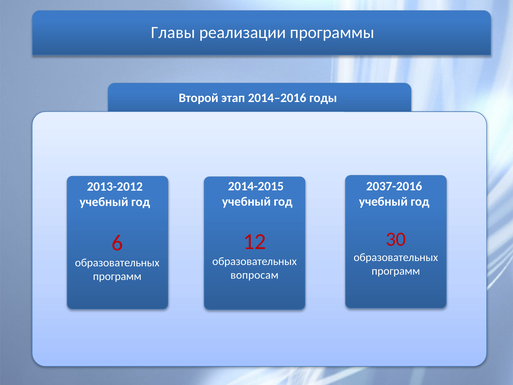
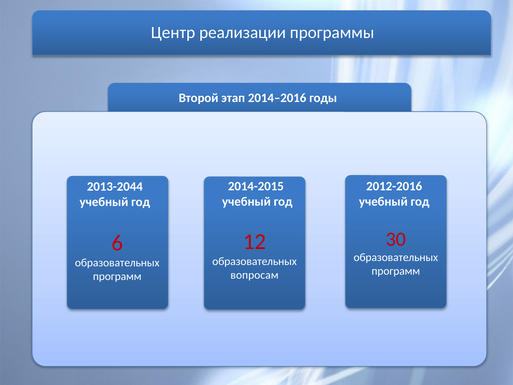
Главы: Главы -> Центр
2037-2016: 2037-2016 -> 2012-2016
2013-2012: 2013-2012 -> 2013-2044
